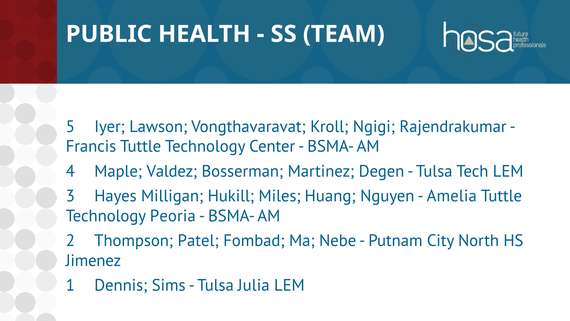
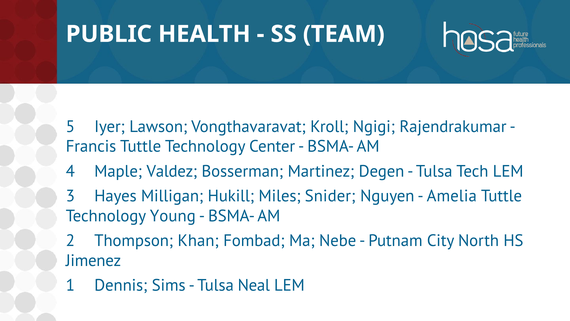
Huang: Huang -> Snider
Peoria: Peoria -> Young
Patel: Patel -> Khan
Julia: Julia -> Neal
